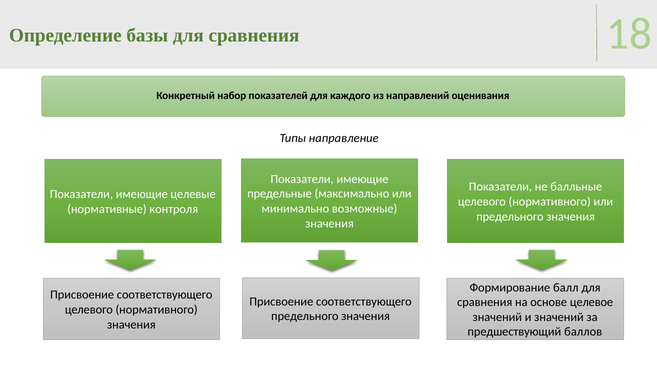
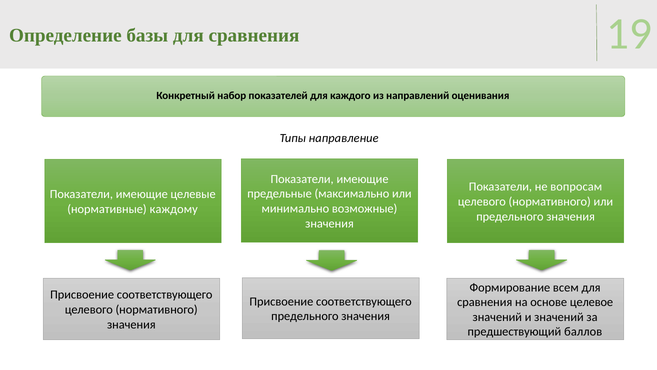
18: 18 -> 19
балльные: балльные -> вопросам
контроля: контроля -> каждому
балл: балл -> всем
